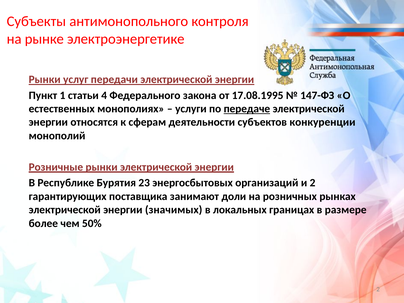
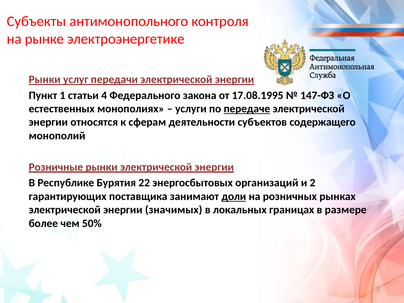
конкуренции: конкуренции -> содержащего
23: 23 -> 22
доли underline: none -> present
